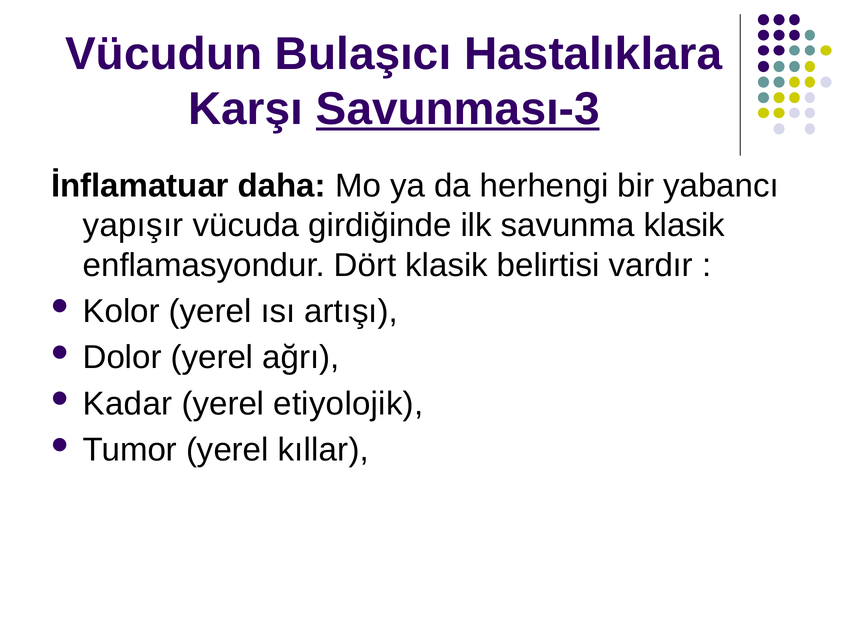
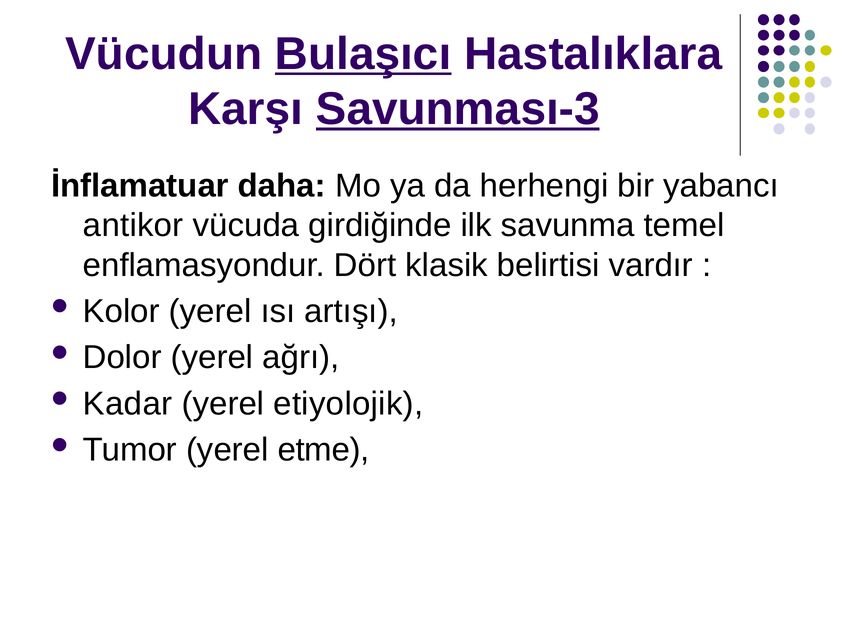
Bulaşıcı underline: none -> present
yapışır: yapışır -> antikor
savunma klasik: klasik -> temel
kıllar: kıllar -> etme
